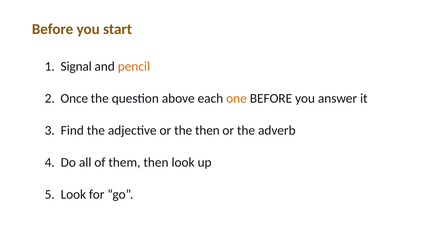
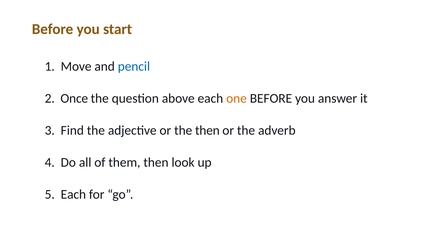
Signal: Signal -> Move
pencil colour: orange -> blue
5 Look: Look -> Each
